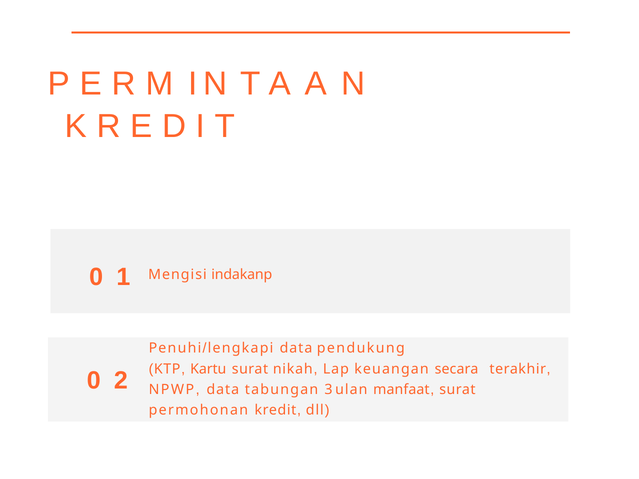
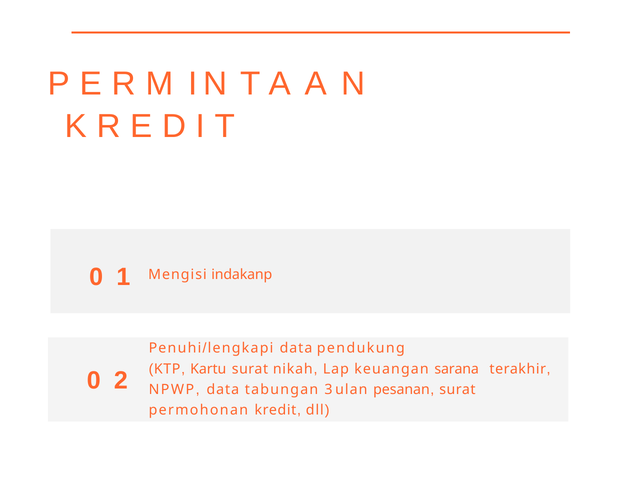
secara: secara -> sarana
manfaat: manfaat -> pesanan
